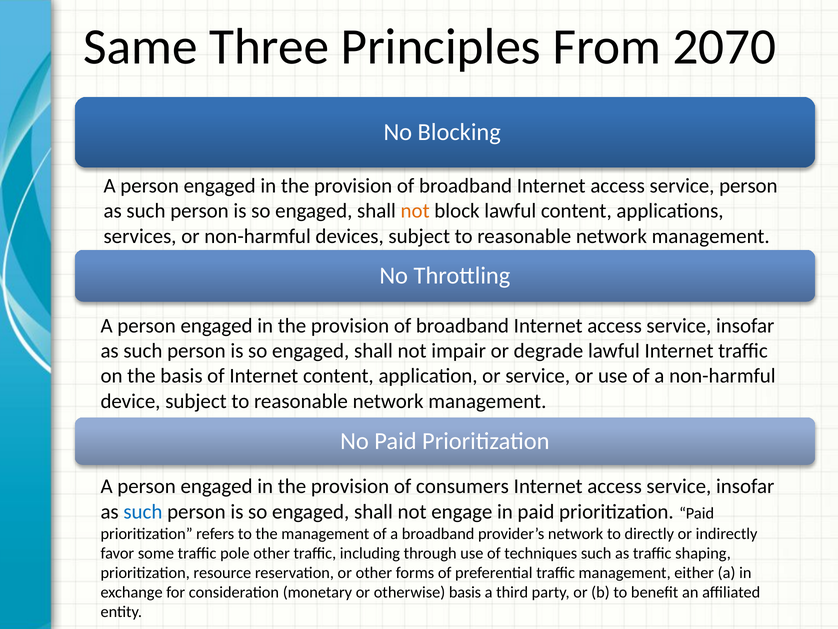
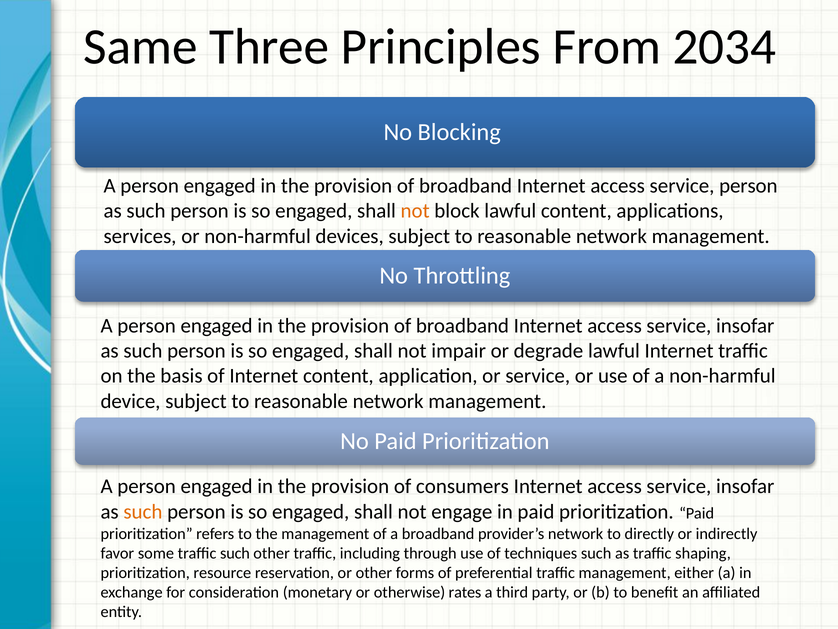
2070: 2070 -> 2034
such at (143, 511) colour: blue -> orange
traffic pole: pole -> such
otherwise basis: basis -> rates
